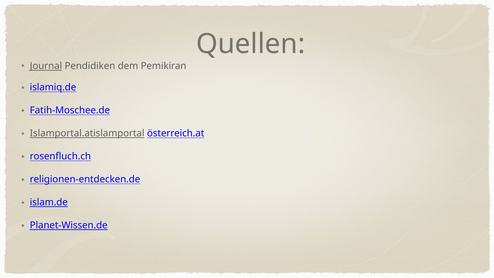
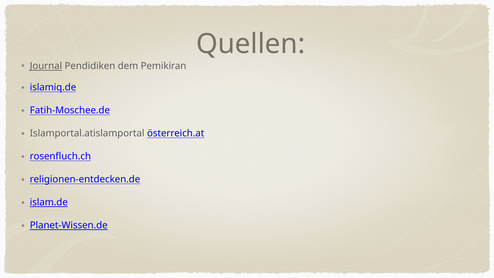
Islamportal.atislamportal underline: present -> none
